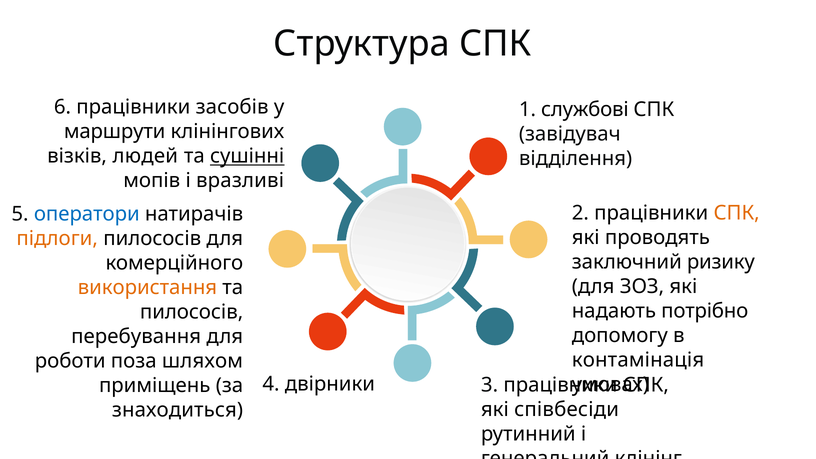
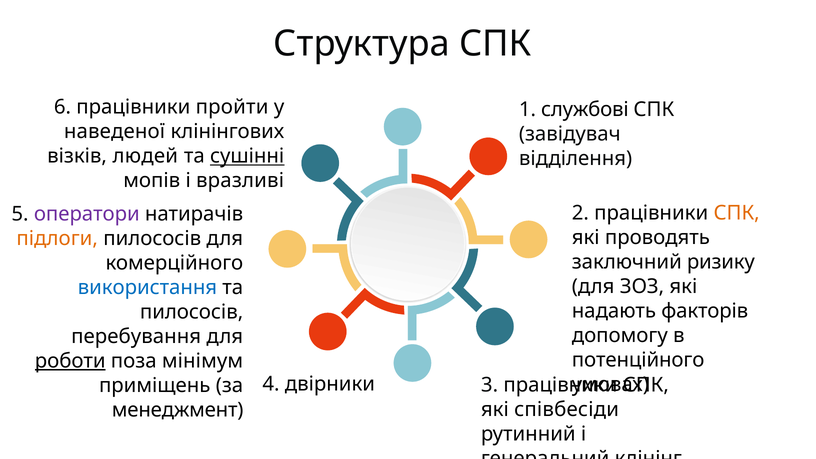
засобів: засобів -> пройти
маршрути: маршрути -> наведеної
оператори colour: blue -> purple
використання colour: orange -> blue
потрібно: потрібно -> факторів
контамінація: контамінація -> потенційного
роботи underline: none -> present
шляхом: шляхом -> мінімум
знаходиться: знаходиться -> менеджмент
